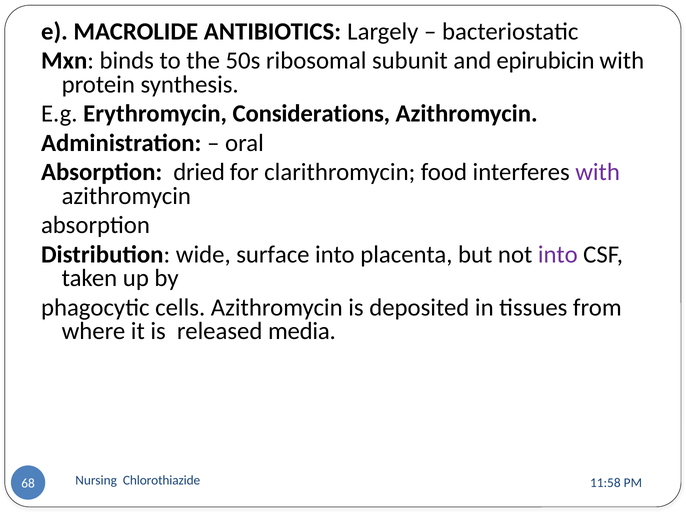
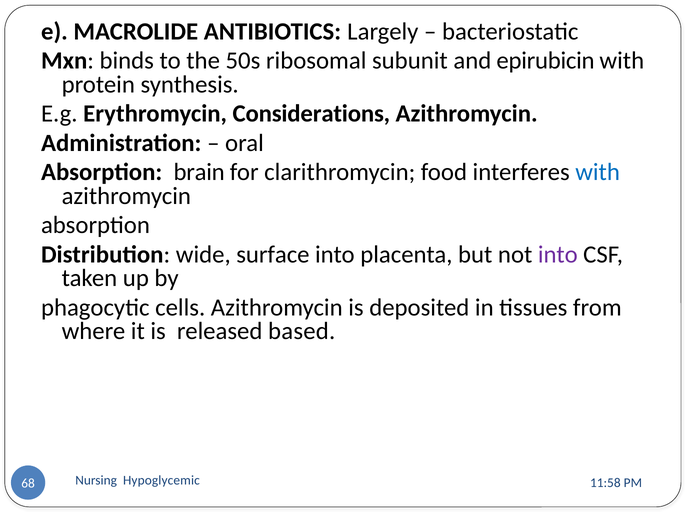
dried: dried -> brain
with at (598, 172) colour: purple -> blue
media: media -> based
Chlorothiazide: Chlorothiazide -> Hypoglycemic
